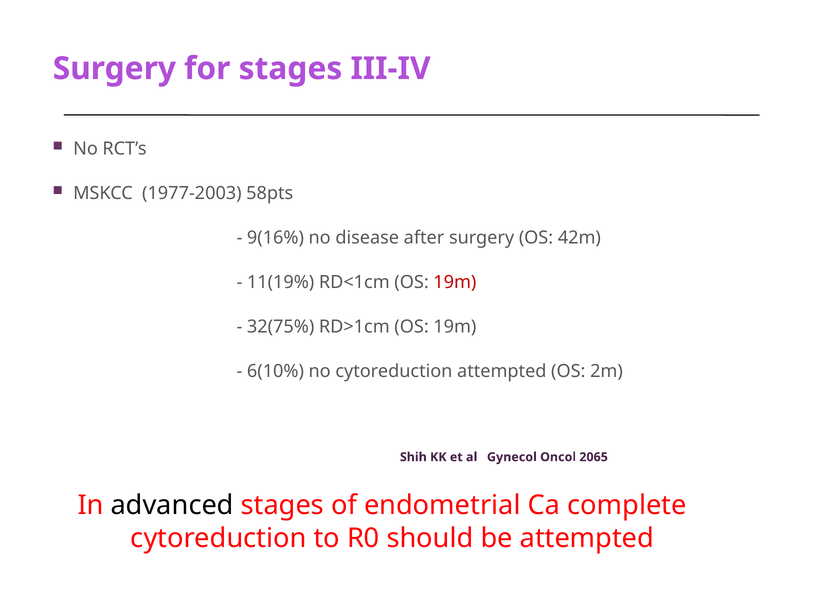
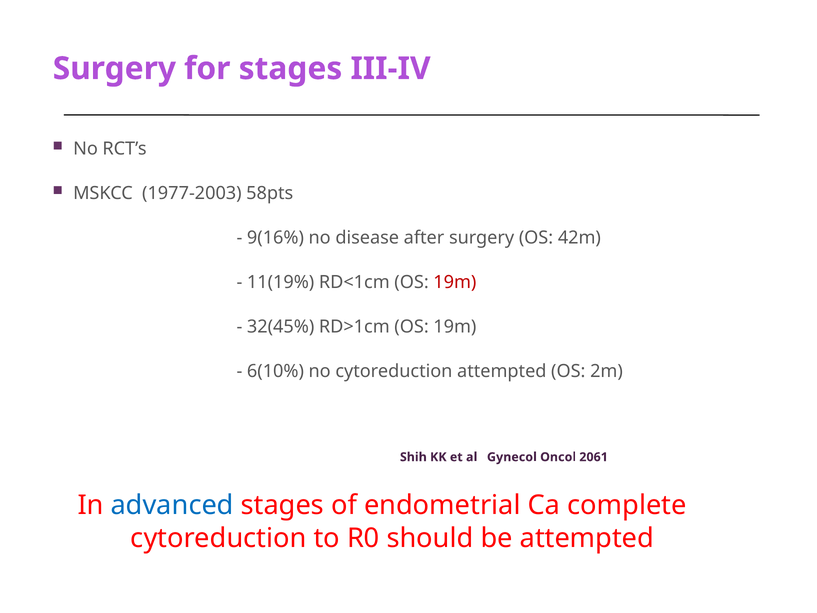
32(75%: 32(75% -> 32(45%
2065: 2065 -> 2061
advanced colour: black -> blue
